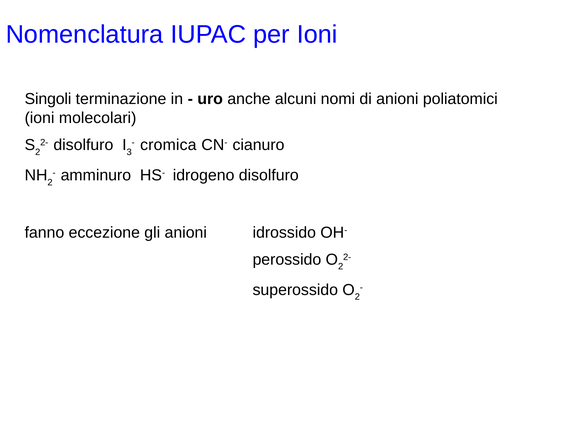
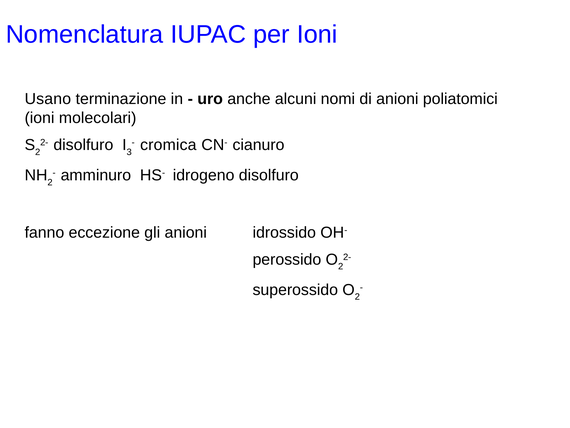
Singoli: Singoli -> Usano
